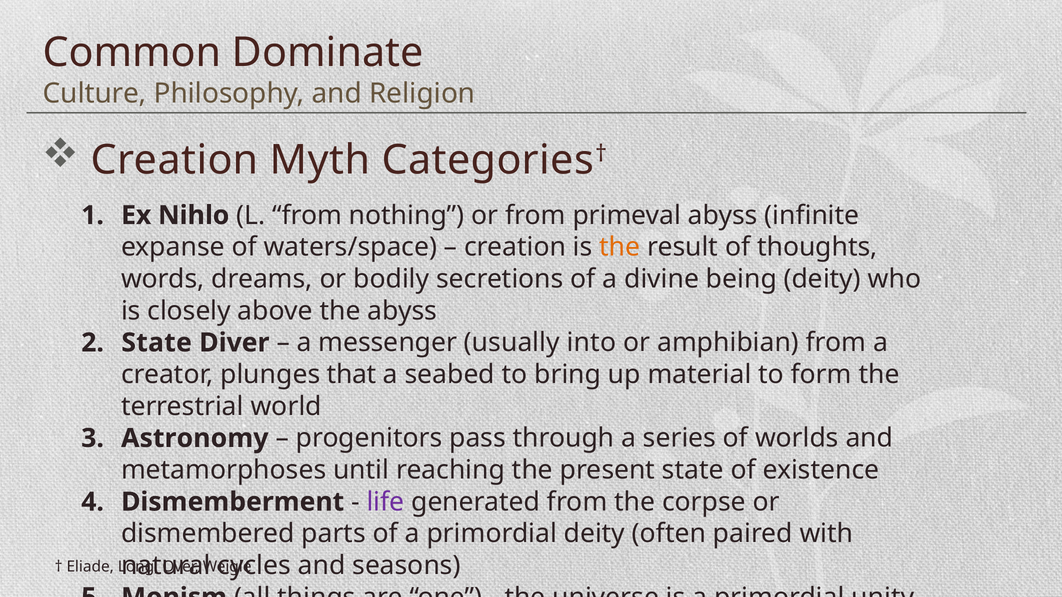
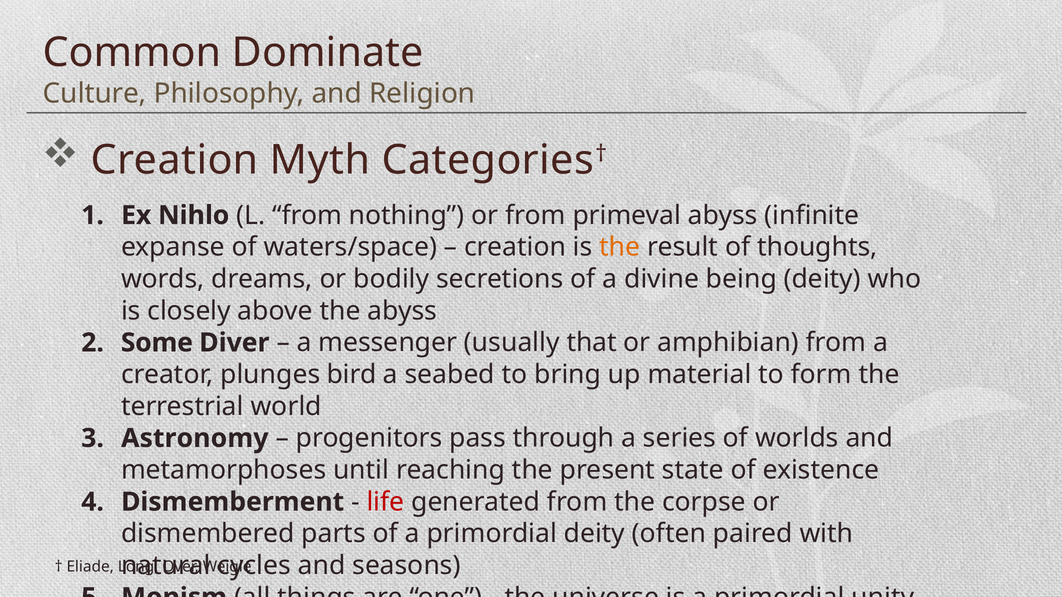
State at (157, 343): State -> Some
usually into: into -> that
plunges that: that -> bird
life colour: purple -> red
